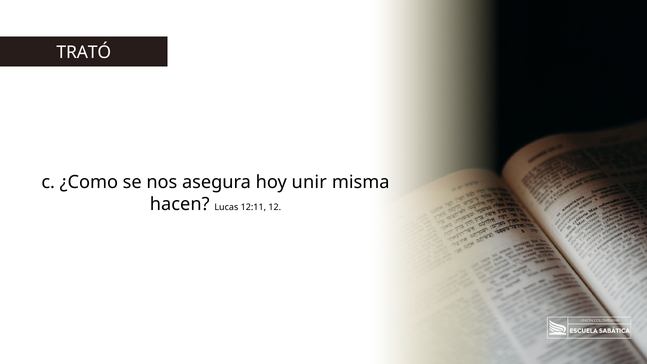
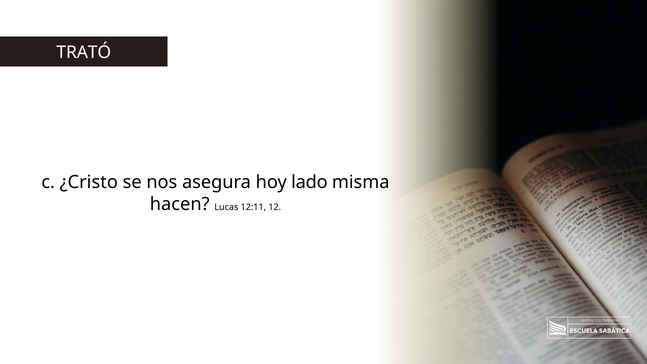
¿Como: ¿Como -> ¿Cristo
unir: unir -> lado
